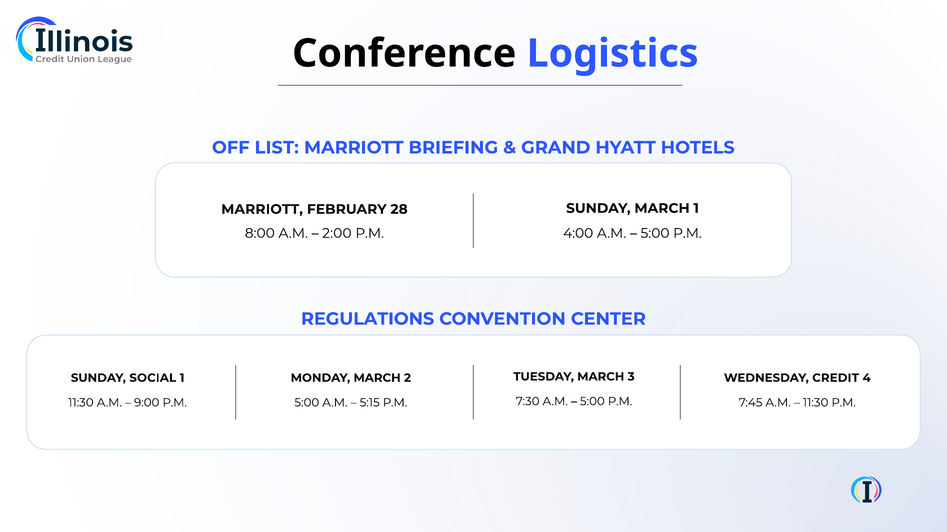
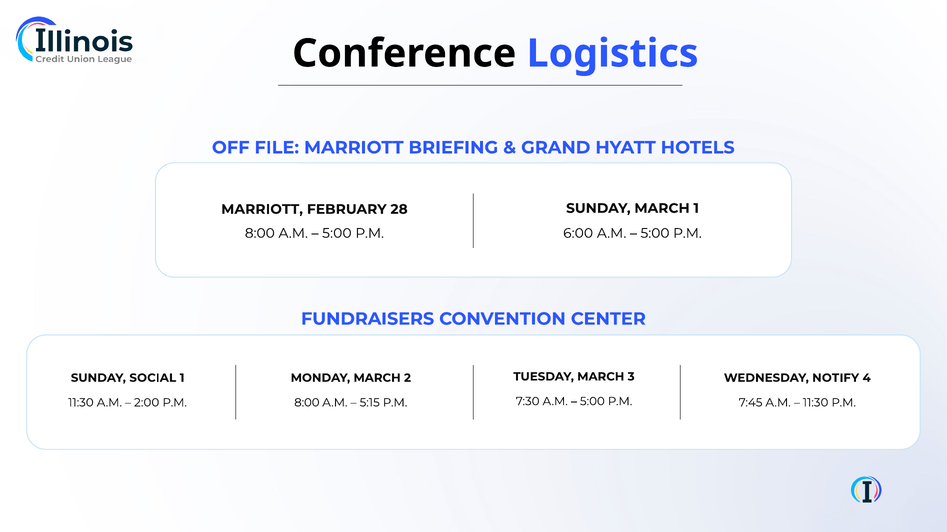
LIST: LIST -> FILE
2:00 at (337, 234): 2:00 -> 5:00
4:00: 4:00 -> 6:00
REGULATIONS: REGULATIONS -> FUNDRAISERS
CREDIT: CREDIT -> NOTIFY
9:00: 9:00 -> 2:00
5:00 at (307, 403): 5:00 -> 8:00
